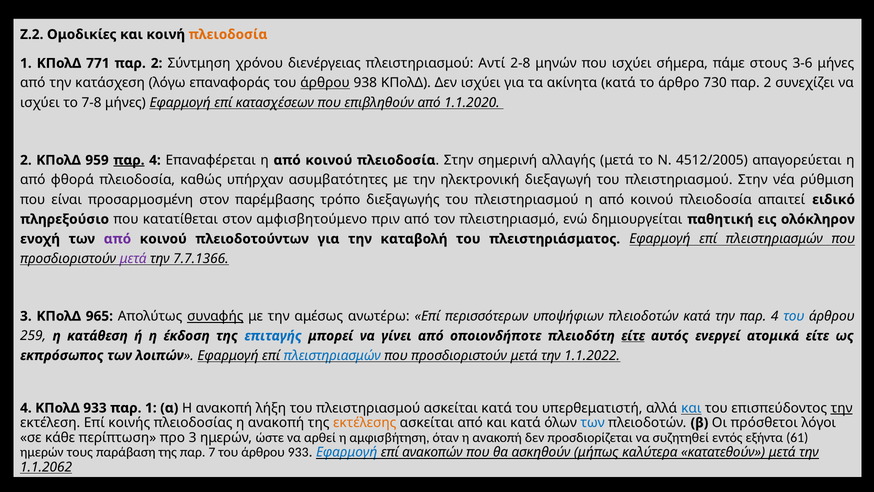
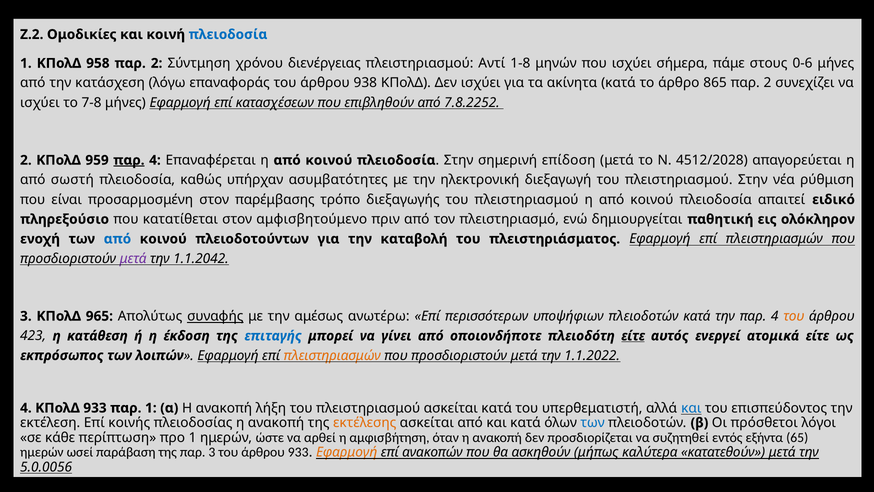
πλειοδοσία at (228, 34) colour: orange -> blue
771: 771 -> 958
2-8: 2-8 -> 1-8
3-6: 3-6 -> 0-6
άρθρου at (325, 83) underline: present -> none
730: 730 -> 865
1.1.2020: 1.1.2020 -> 7.8.2252
αλλαγής: αλλαγής -> επίδοση
4512/2005: 4512/2005 -> 4512/2028
φθορά: φθορά -> σωστή
από at (117, 239) colour: purple -> blue
7.7.1366: 7.7.1366 -> 1.1.2042
του at (794, 316) colour: blue -> orange
259: 259 -> 423
πλειστηριασμών at (332, 355) colour: blue -> orange
την at (842, 408) underline: present -> none
προ 3: 3 -> 1
61: 61 -> 65
τους: τους -> ωσεί
παρ 7: 7 -> 3
Εφαρμογή at (347, 452) colour: blue -> orange
1.1.2062: 1.1.2062 -> 5.0.0056
